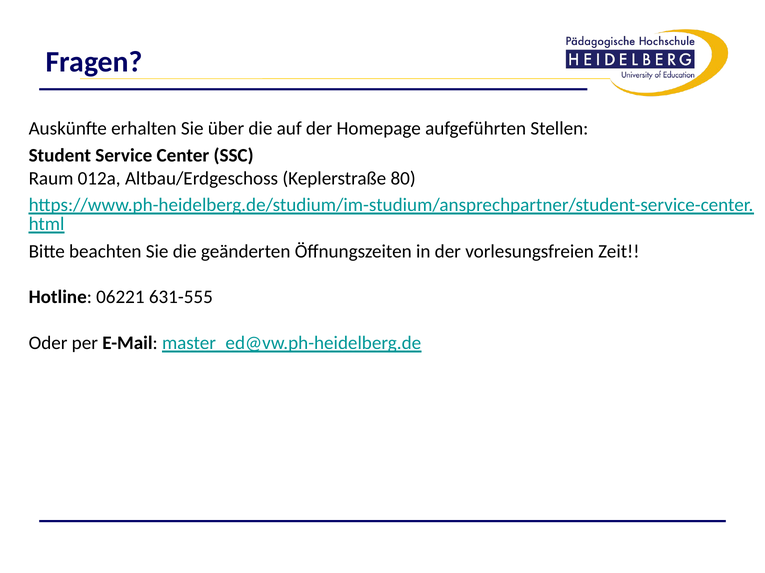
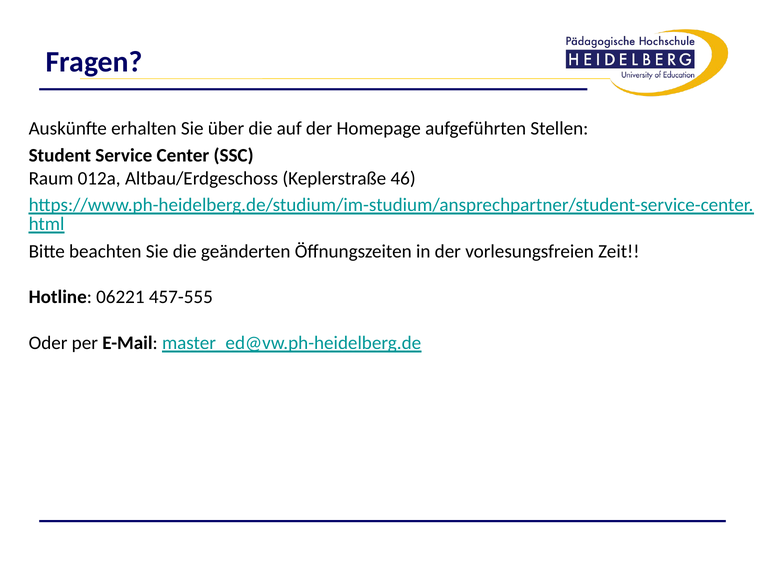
80: 80 -> 46
631-555: 631-555 -> 457-555
